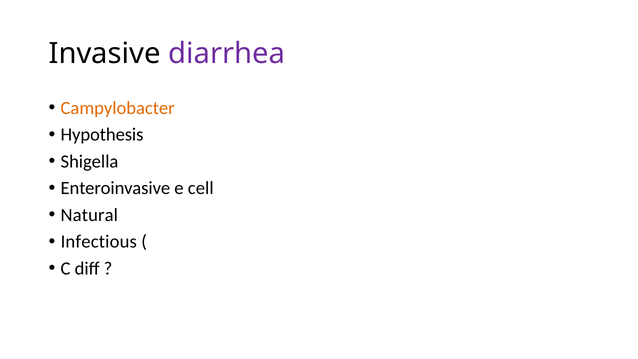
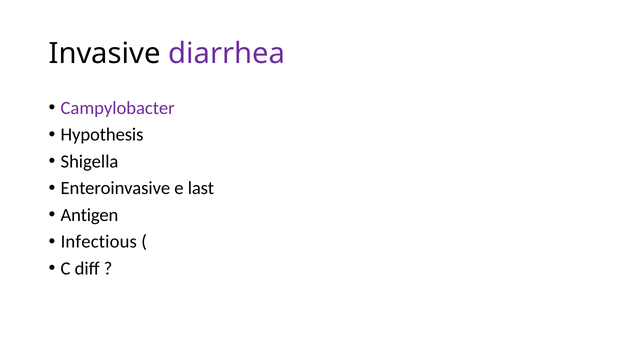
Campylobacter colour: orange -> purple
cell: cell -> last
Natural: Natural -> Antigen
